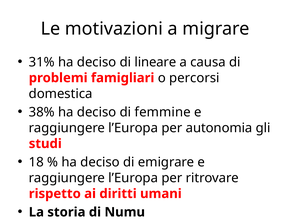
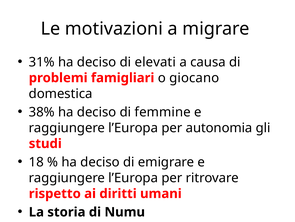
lineare: lineare -> elevati
percorsi: percorsi -> giocano
